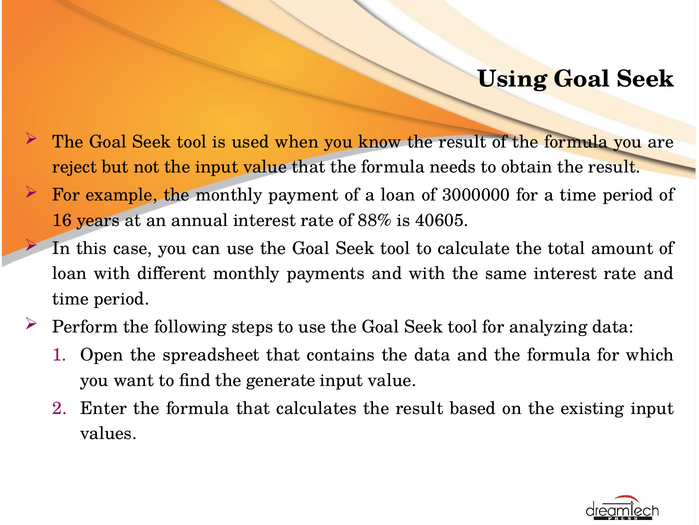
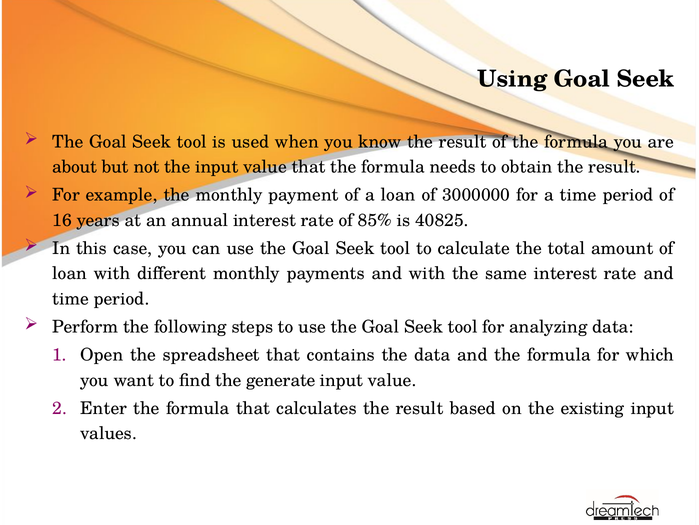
reject: reject -> about
88%: 88% -> 85%
40605: 40605 -> 40825
